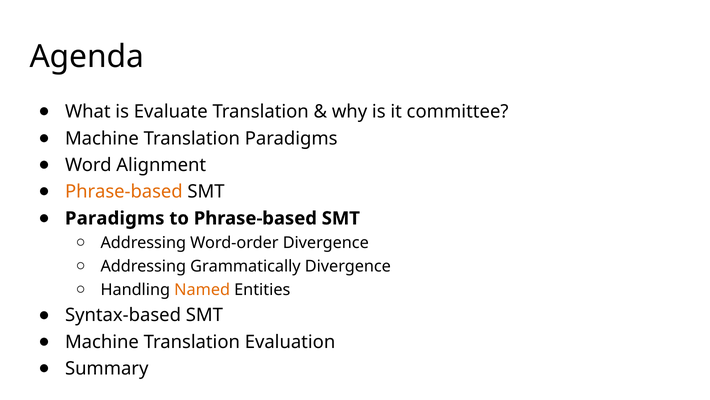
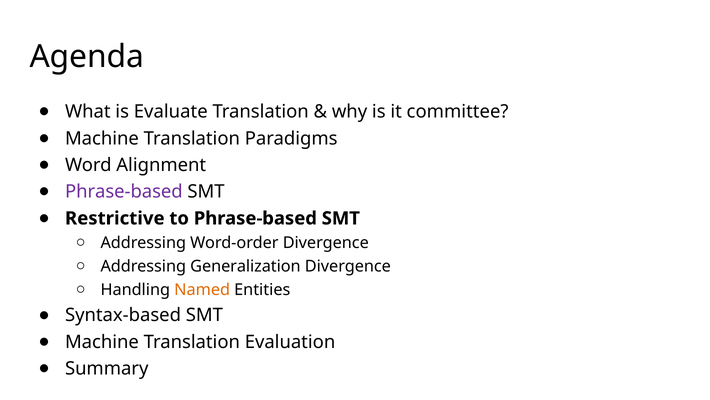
Phrase-based at (124, 191) colour: orange -> purple
Paradigms at (115, 218): Paradigms -> Restrictive
Grammatically: Grammatically -> Generalization
